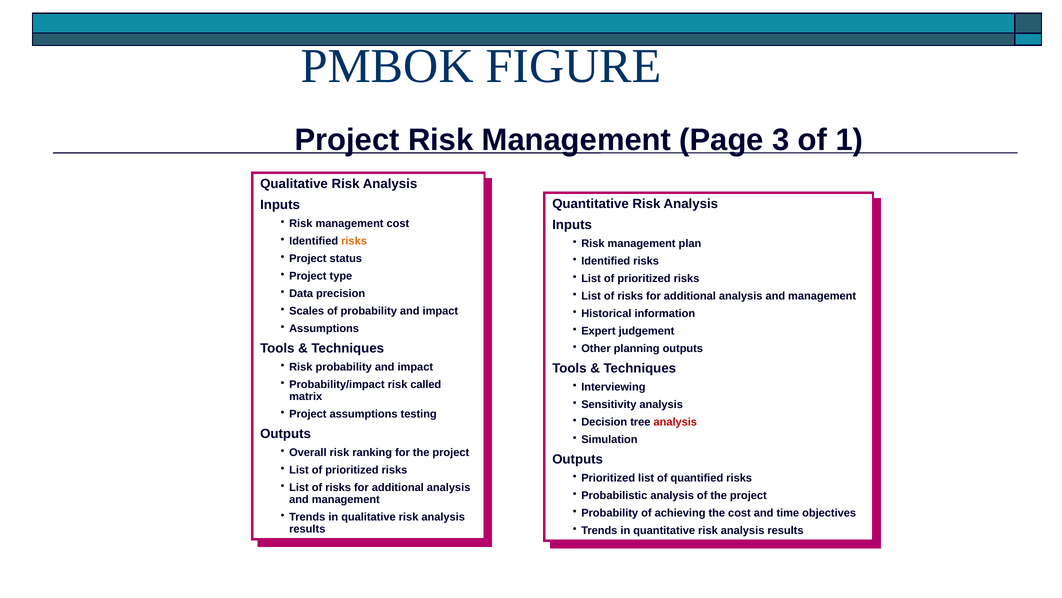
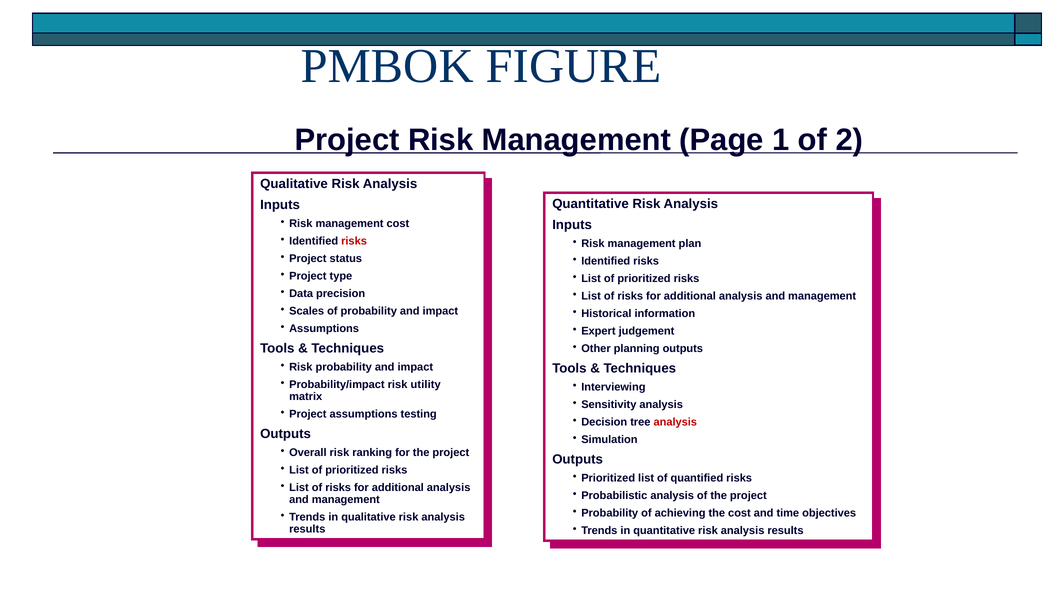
3: 3 -> 1
1: 1 -> 2
risks at (354, 241) colour: orange -> red
called: called -> utility
